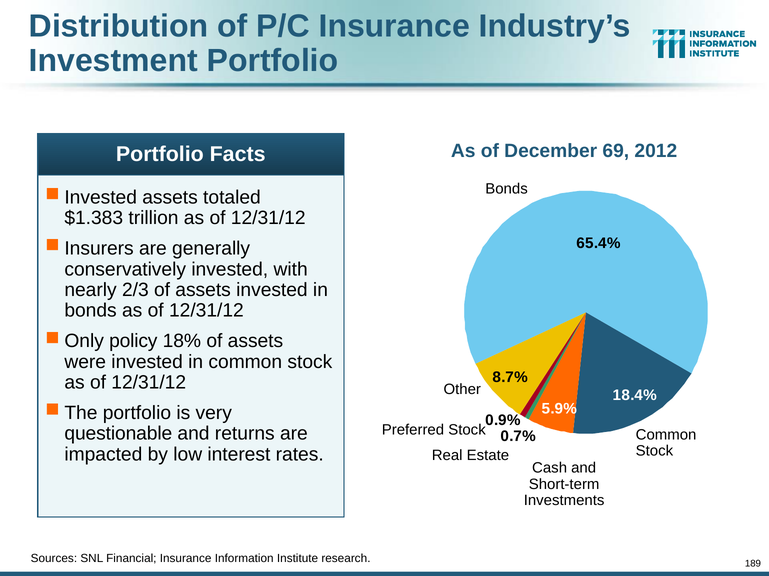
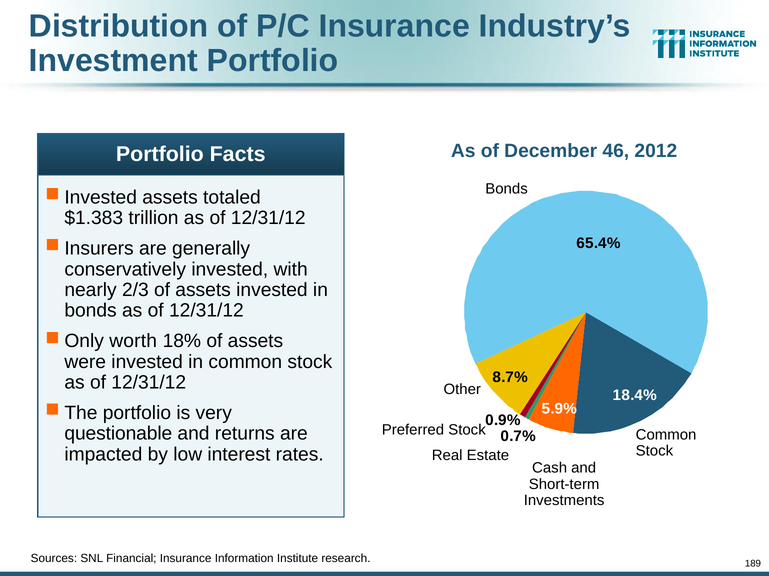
69: 69 -> 46
policy: policy -> worth
